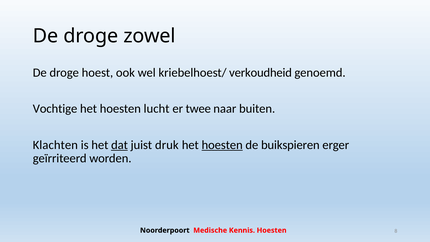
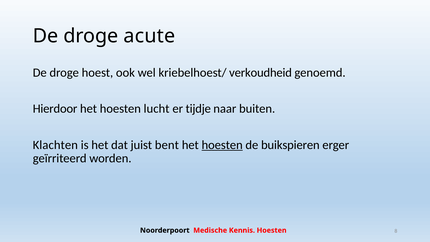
zowel: zowel -> acute
Vochtige: Vochtige -> Hierdoor
twee: twee -> tijdje
dat underline: present -> none
druk: druk -> bent
